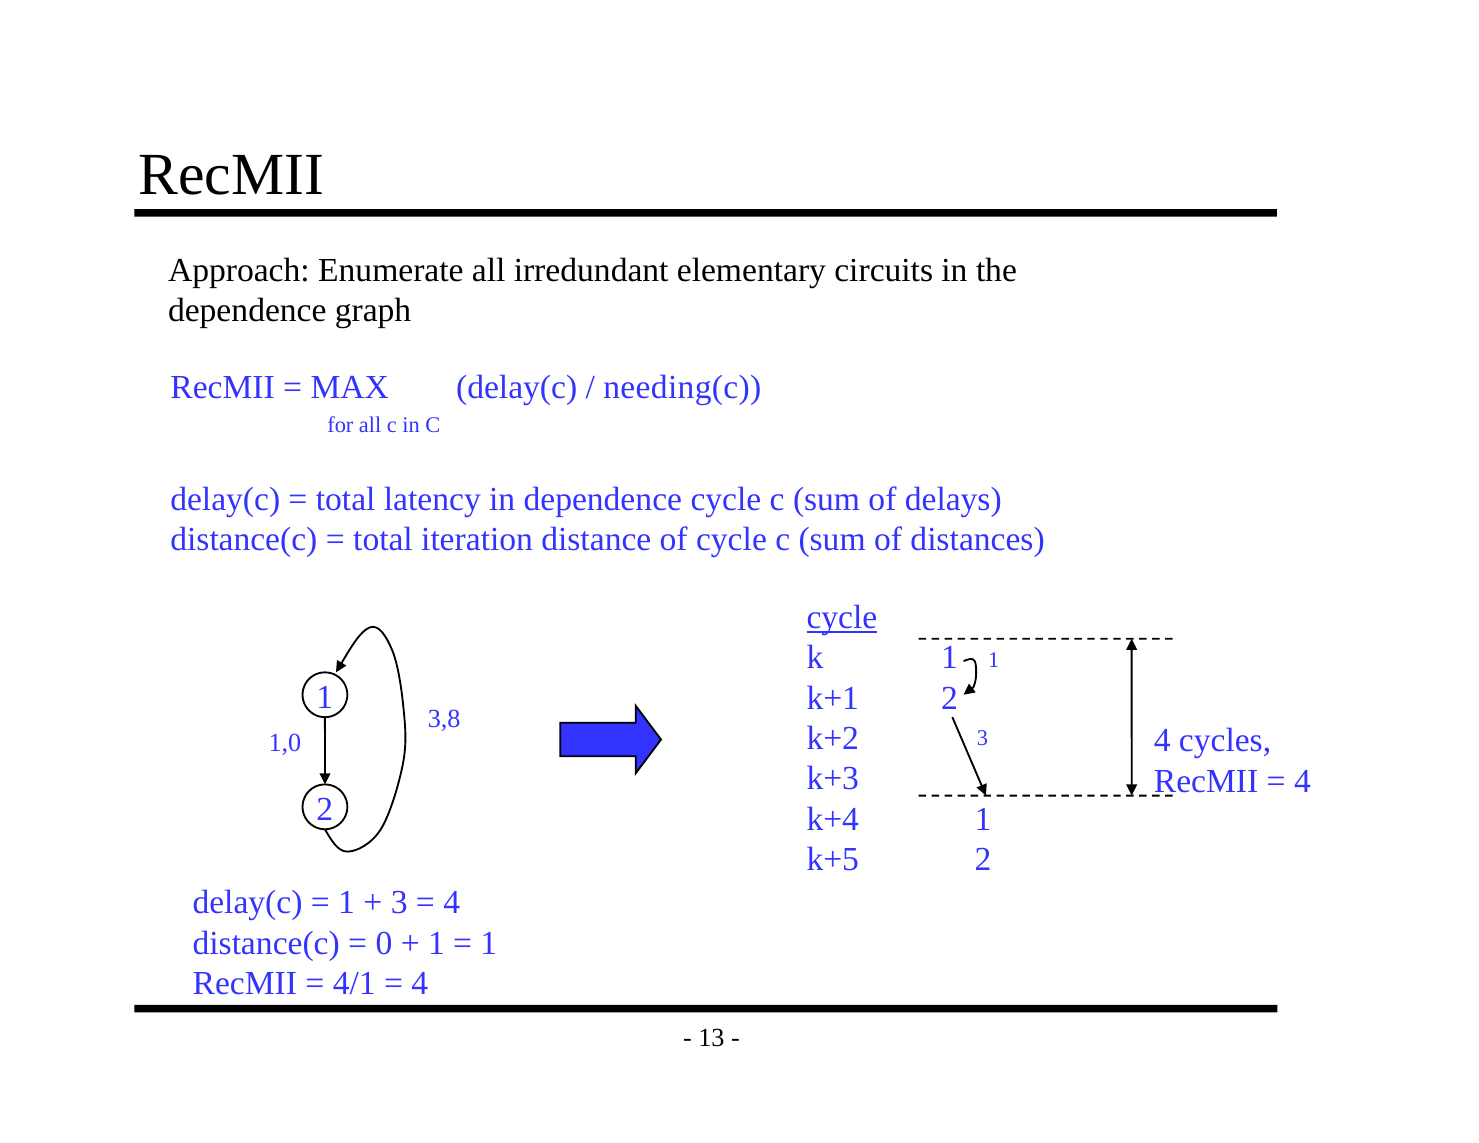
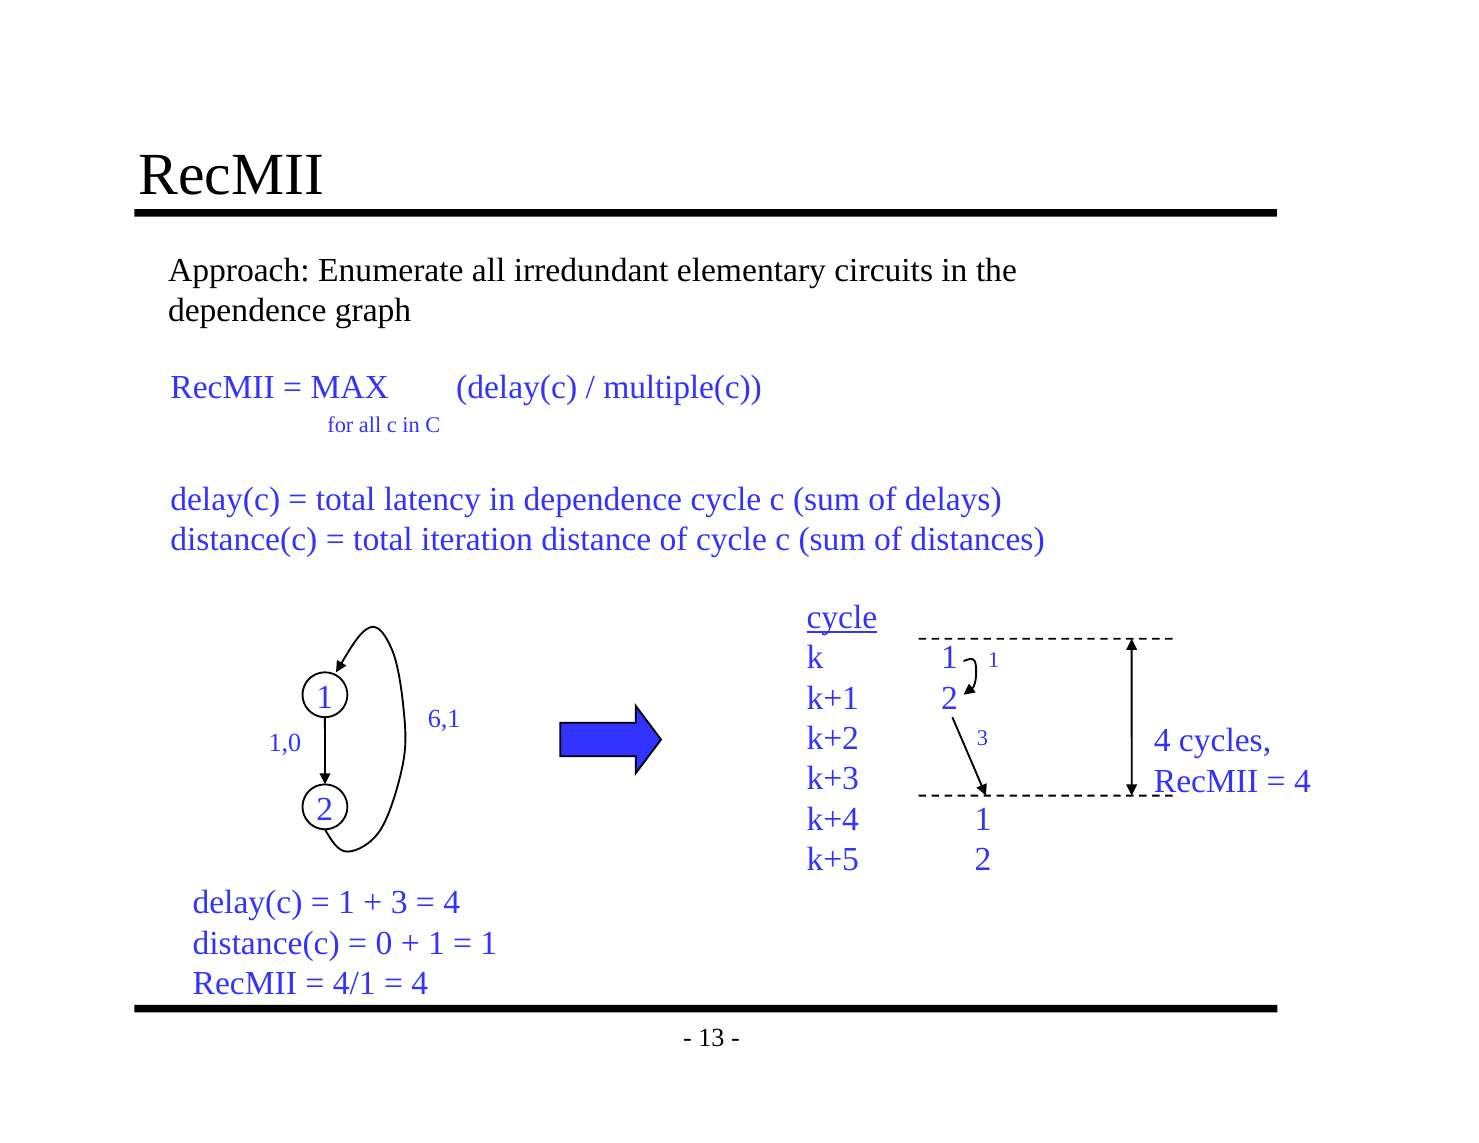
needing(c: needing(c -> multiple(c
3,8: 3,8 -> 6,1
